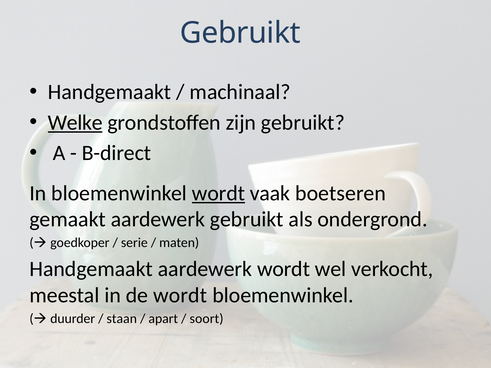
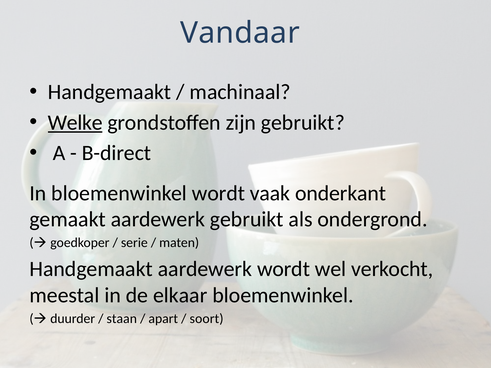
Gebruikt at (240, 33): Gebruikt -> Vandaar
wordt at (218, 193) underline: present -> none
boetseren: boetseren -> onderkant
de wordt: wordt -> elkaar
